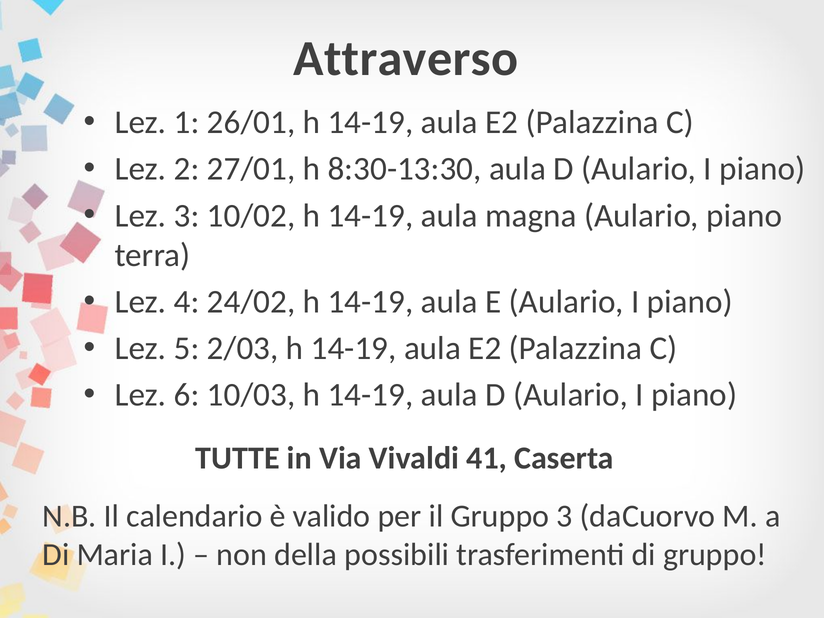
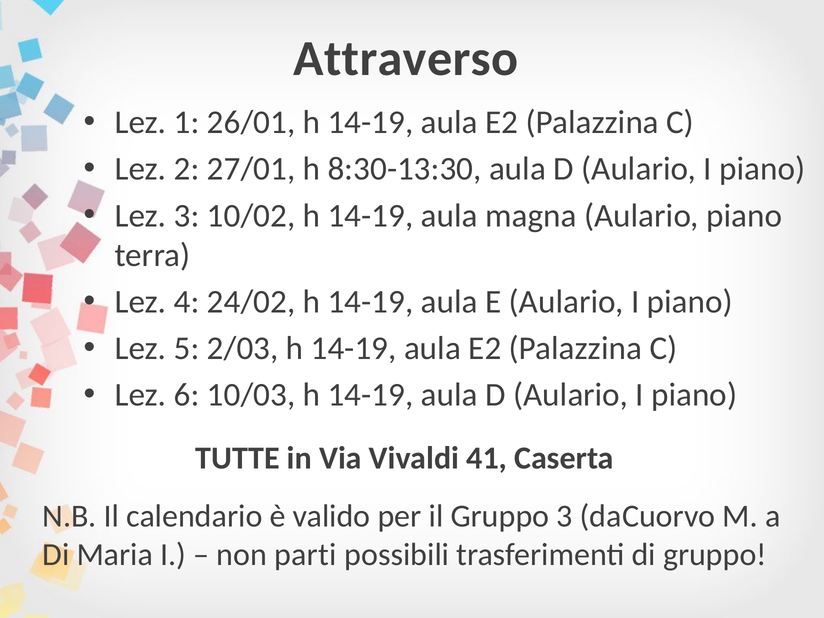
della: della -> parti
